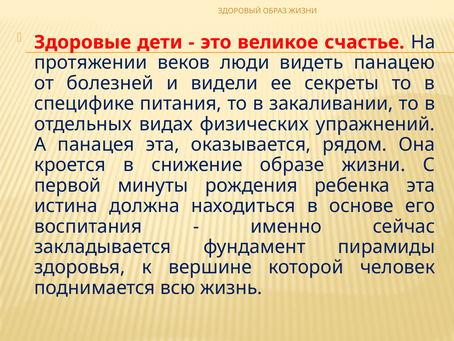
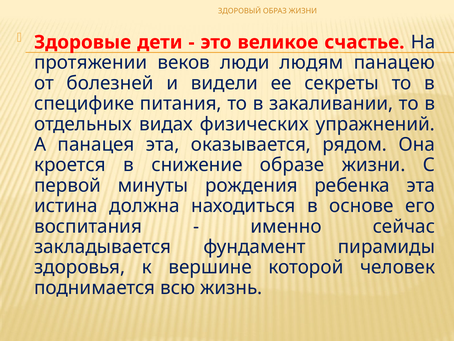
видеть: видеть -> людям
